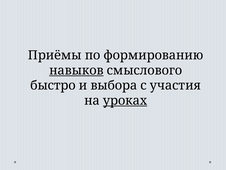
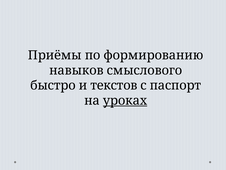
навыков underline: present -> none
выбора: выбора -> текстов
участия: участия -> паспорт
